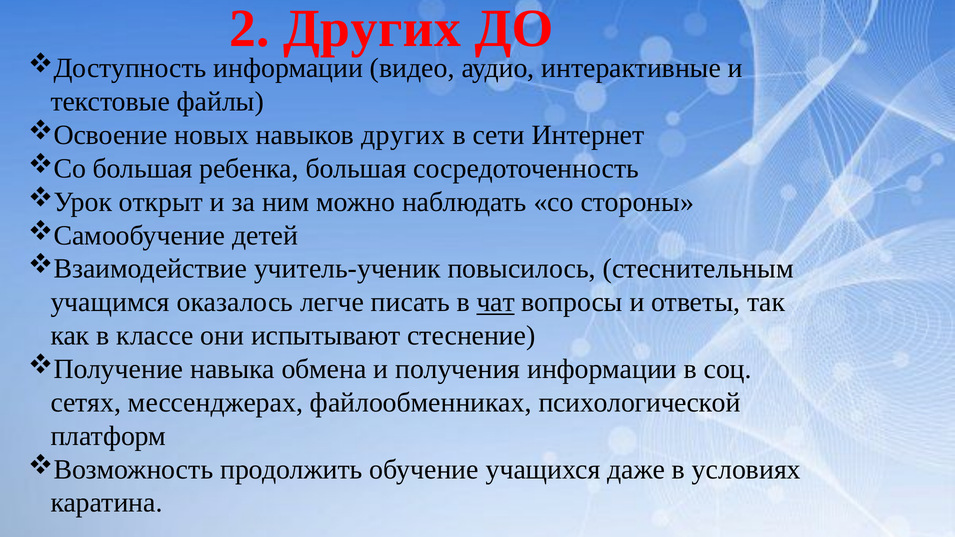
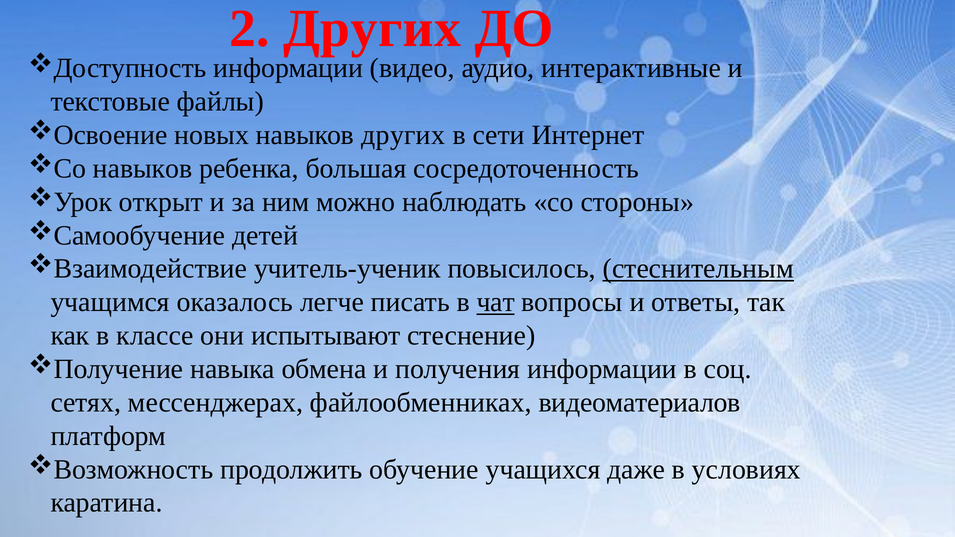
большая at (143, 169): большая -> навыков
стеснительным underline: none -> present
психологической: психологической -> видеоматериалов
